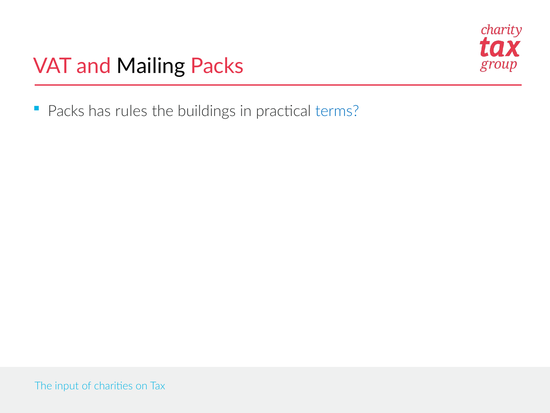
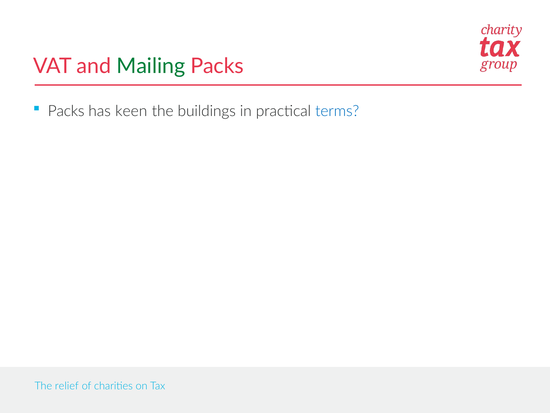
Mailing colour: black -> green
rules: rules -> keen
input: input -> relief
